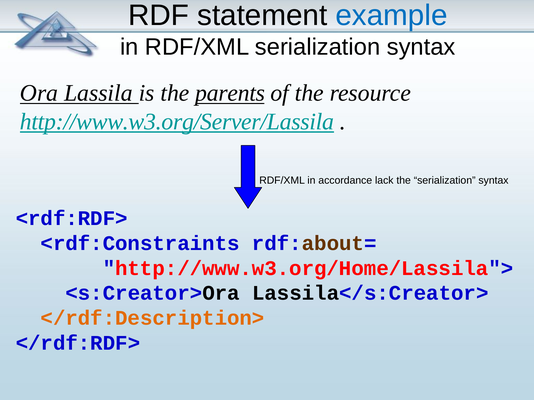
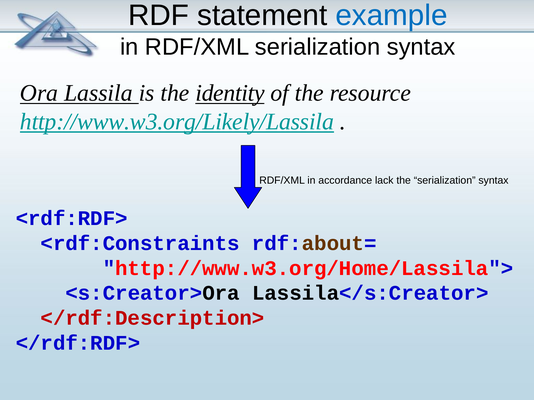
parents: parents -> identity
http://www.w3.org/Server/Lassila: http://www.w3.org/Server/Lassila -> http://www.w3.org/Likely/Lassila
</rdf:Description> colour: orange -> red
